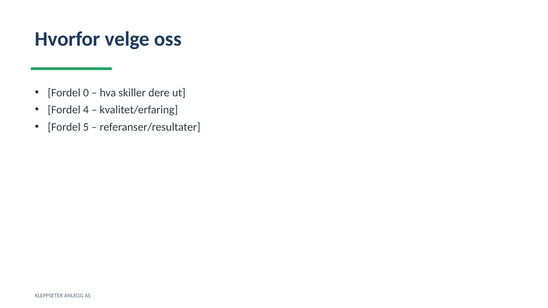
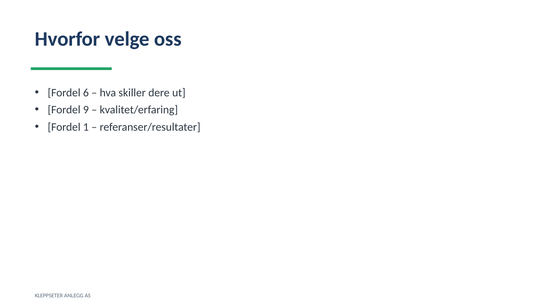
0: 0 -> 6
4: 4 -> 9
5: 5 -> 1
